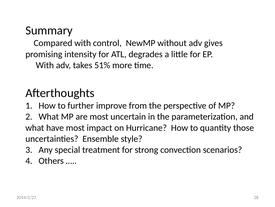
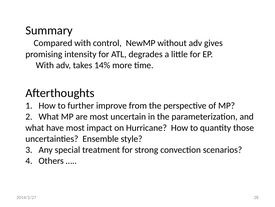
51%: 51% -> 14%
